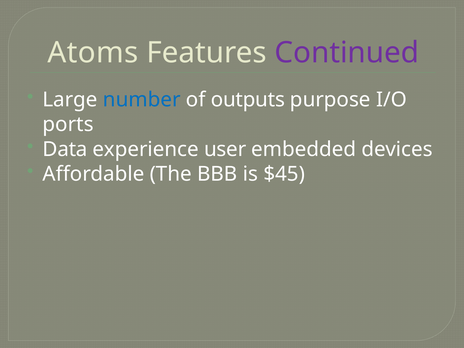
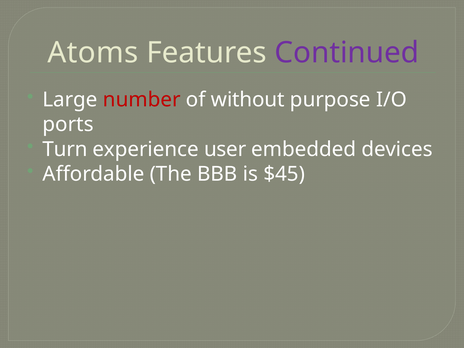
number colour: blue -> red
outputs: outputs -> without
Data: Data -> Turn
